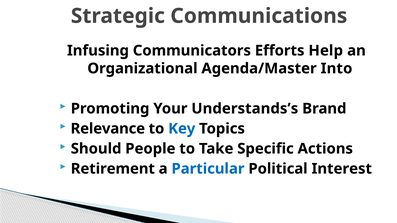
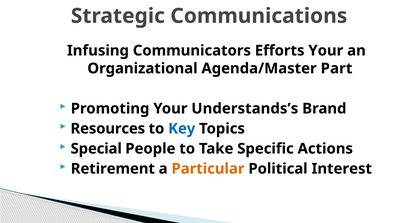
Efforts Help: Help -> Your
Into: Into -> Part
Relevance: Relevance -> Resources
Should: Should -> Special
Particular colour: blue -> orange
